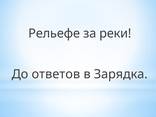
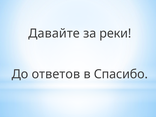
Рельефе: Рельефе -> Давайте
Зарядка: Зарядка -> Спасибо
